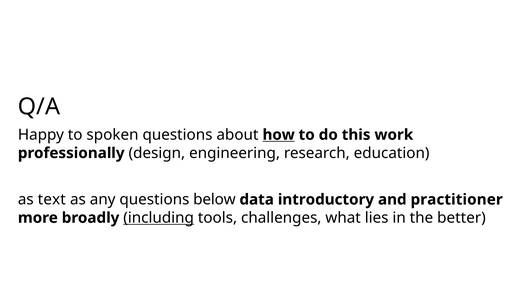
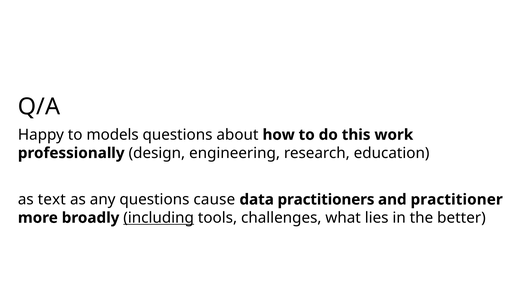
spoken: spoken -> models
how underline: present -> none
below: below -> cause
introductory: introductory -> practitioners
